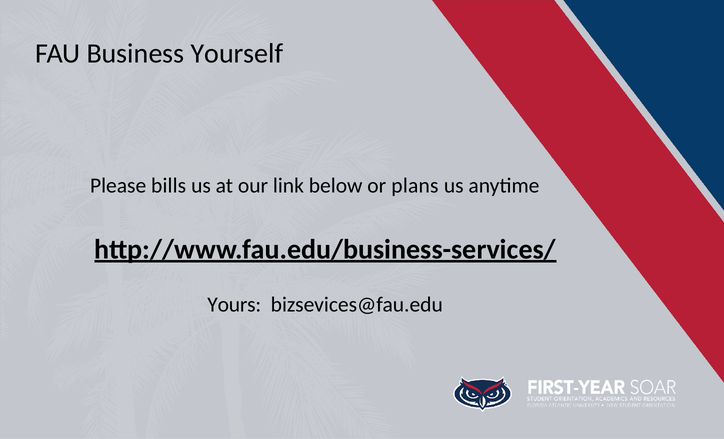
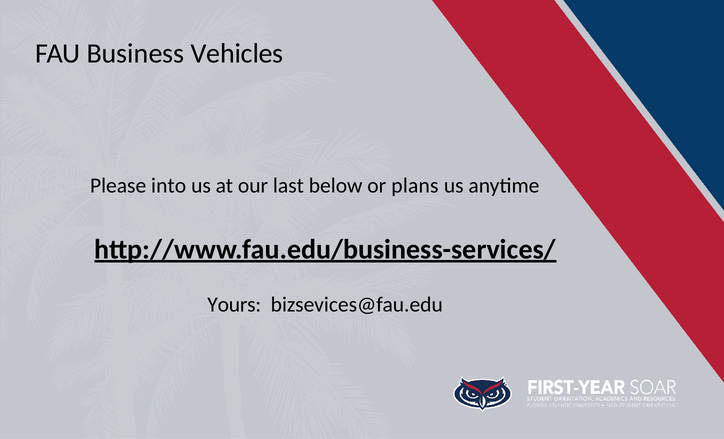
Yourself: Yourself -> Vehicles
bills: bills -> into
link: link -> last
